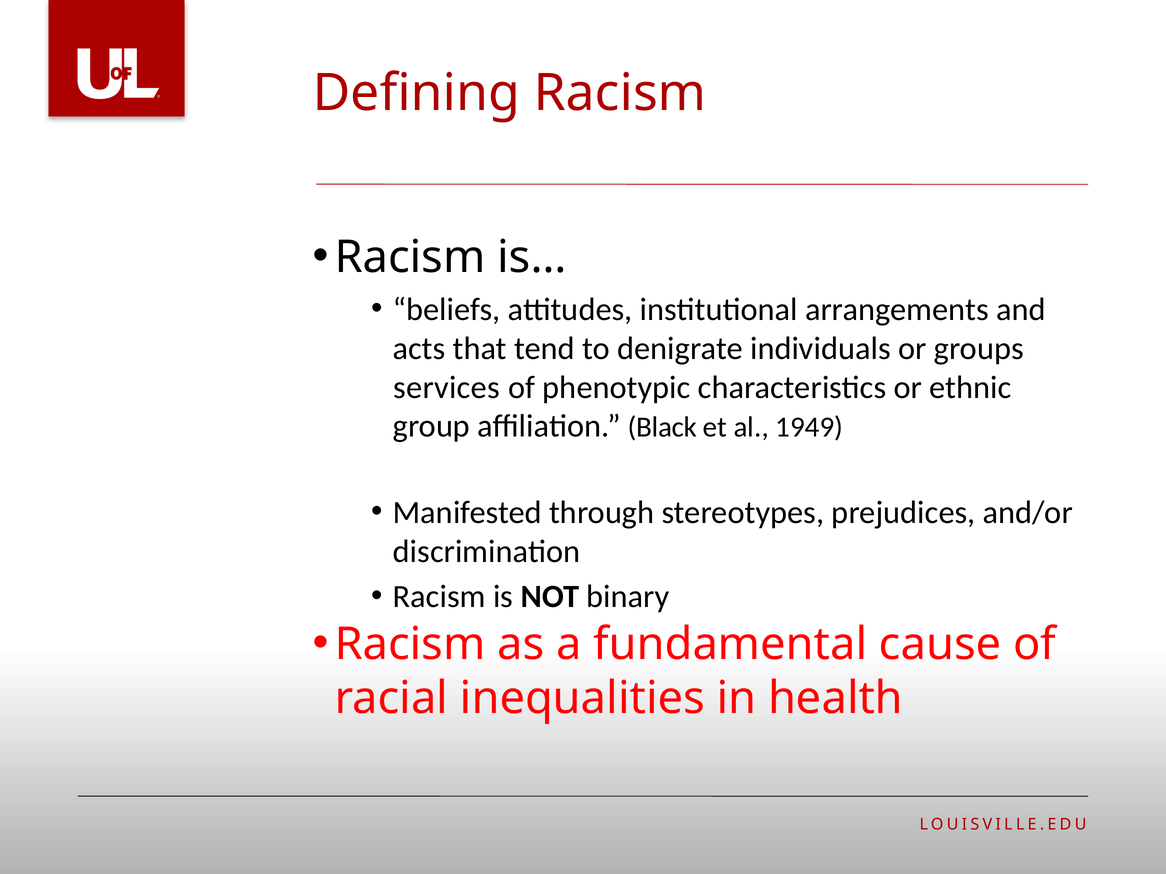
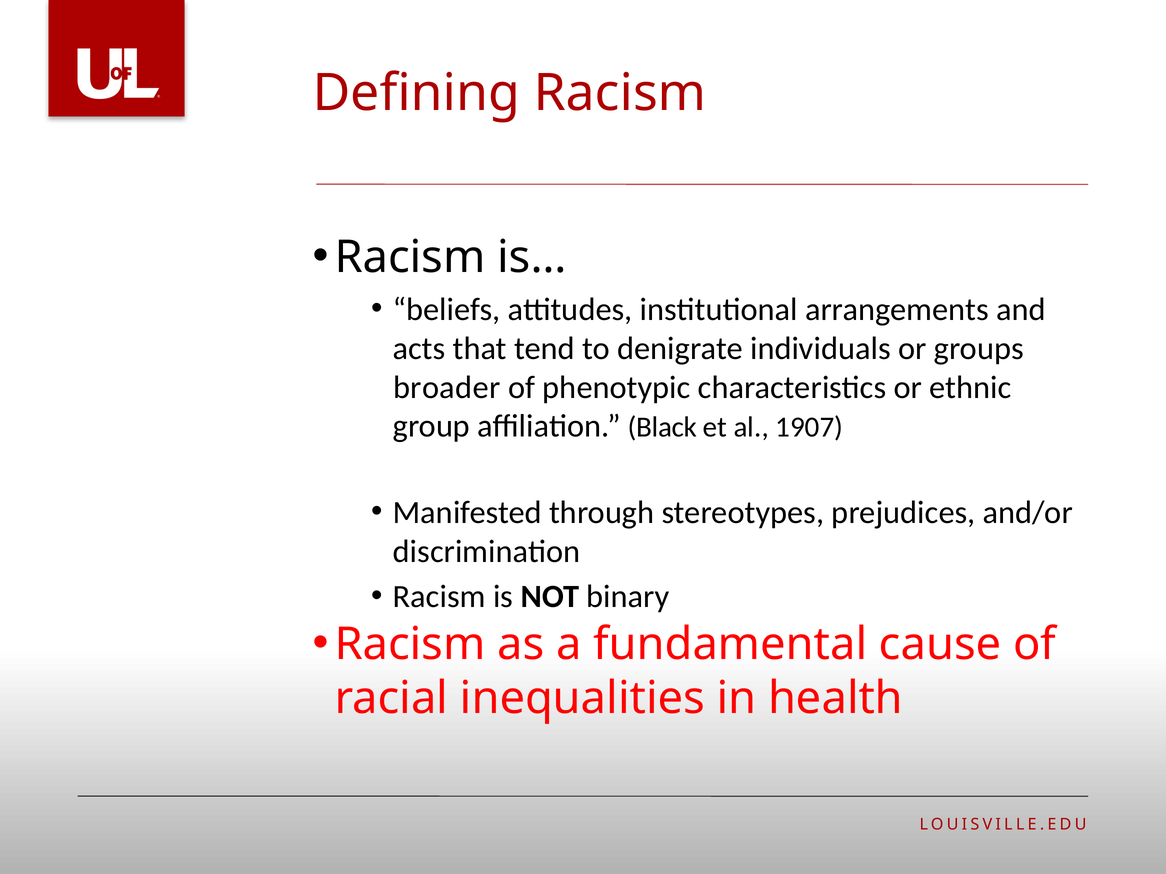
services: services -> broader
1949: 1949 -> 1907
